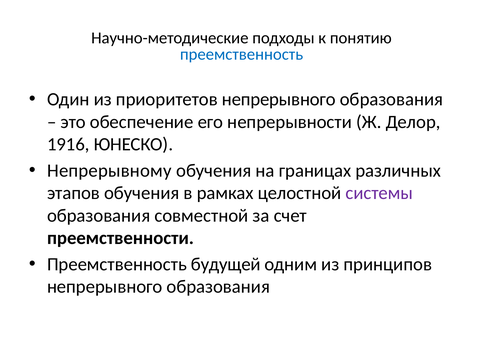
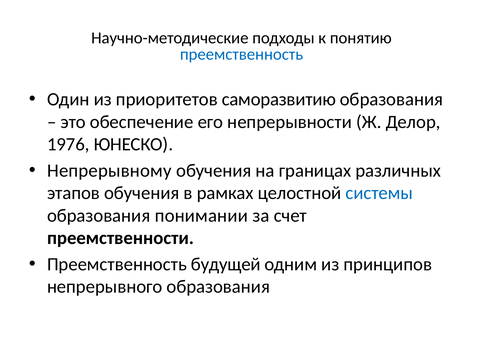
приоритетов непрерывного: непрерывного -> саморазвитию
1916: 1916 -> 1976
системы colour: purple -> blue
совместной: совместной -> понимании
